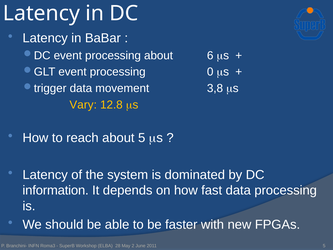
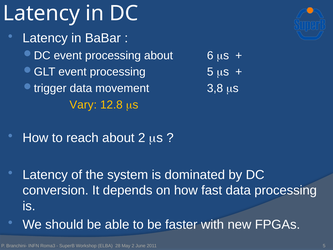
processing 0: 0 -> 5
about 5: 5 -> 2
information: information -> conversion
